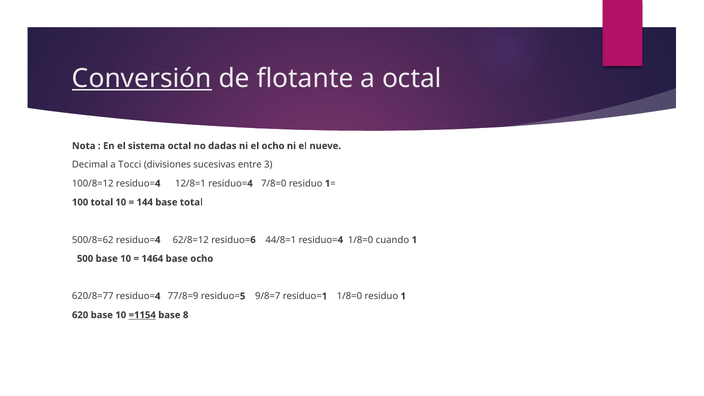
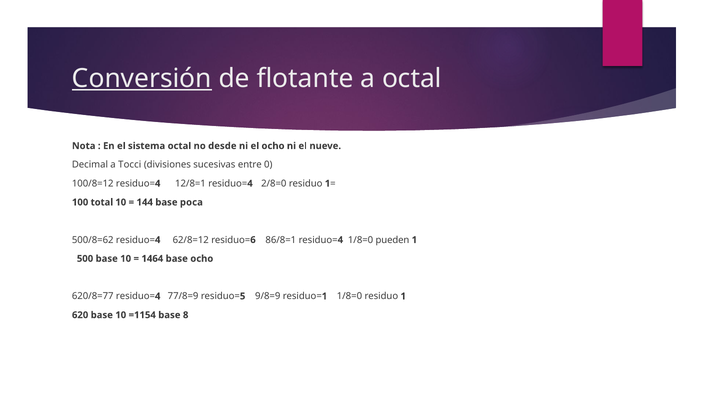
dadas: dadas -> desde
3: 3 -> 0
7/8=0: 7/8=0 -> 2/8=0
base total: total -> poca
44/8=1: 44/8=1 -> 86/8=1
cuando: cuando -> pueden
9/8=7: 9/8=7 -> 9/8=9
=1154 underline: present -> none
